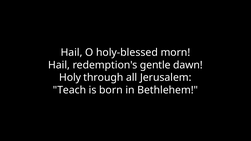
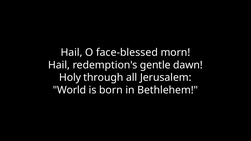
holy-blessed: holy-blessed -> face-blessed
Teach: Teach -> World
